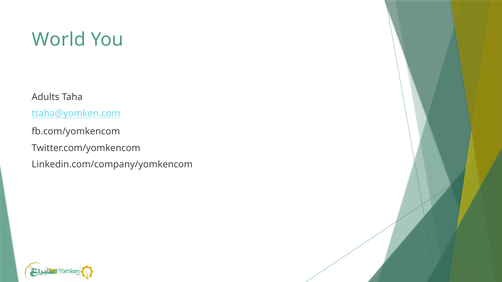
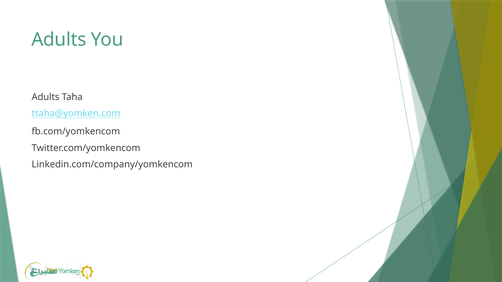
World at (59, 40): World -> Adults
